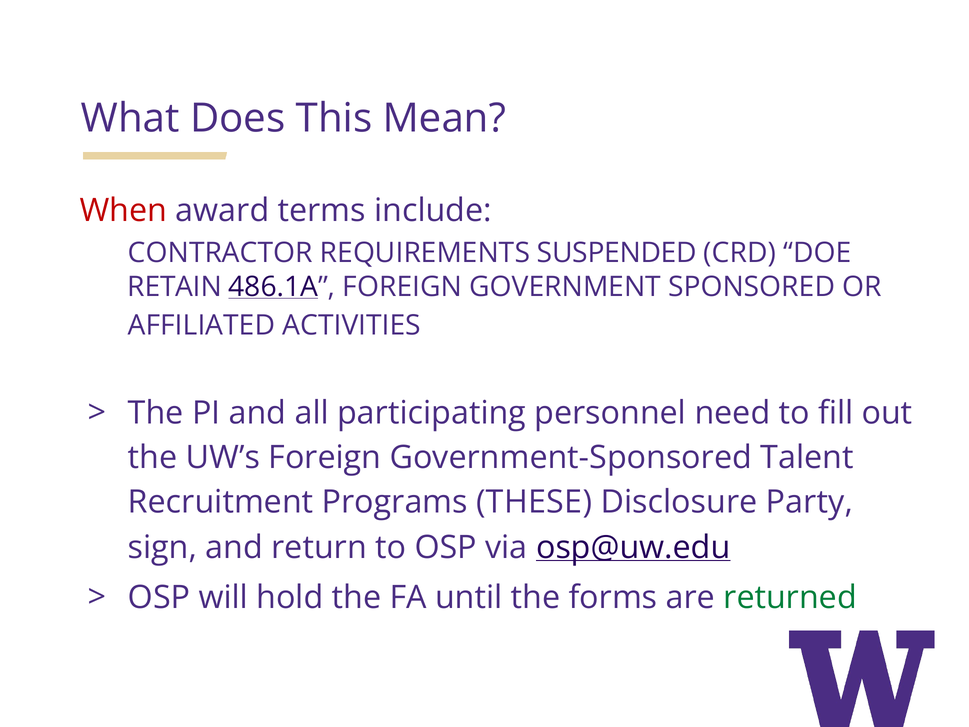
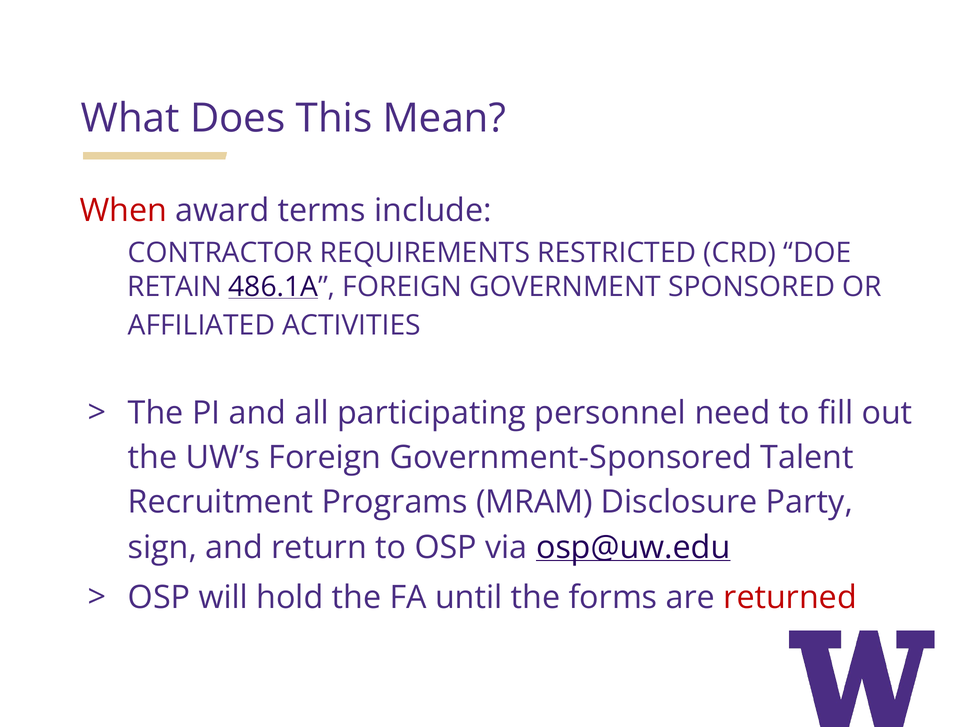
SUSPENDED: SUSPENDED -> RESTRICTED
THESE: THESE -> MRAM
returned colour: green -> red
